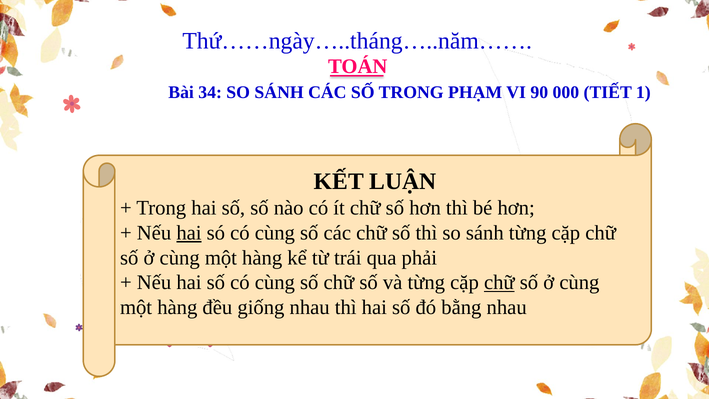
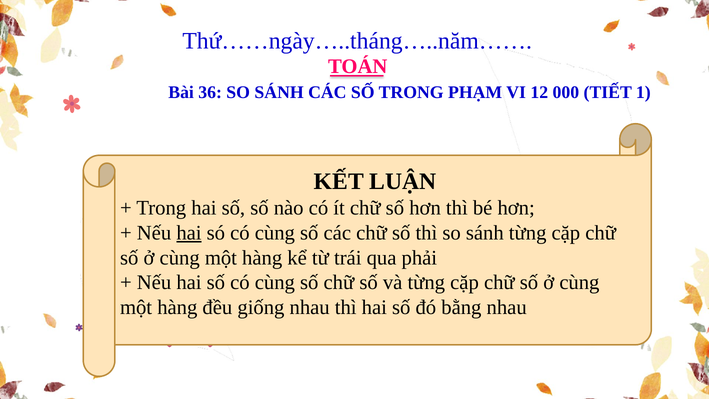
34: 34 -> 36
90: 90 -> 12
chữ at (499, 282) underline: present -> none
